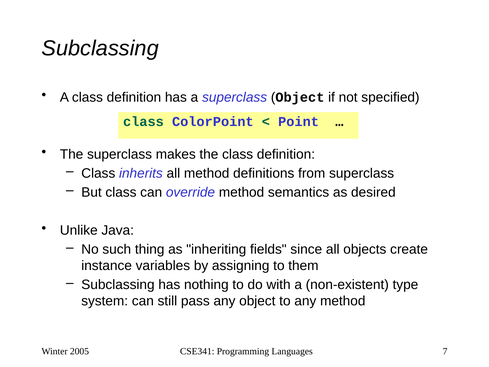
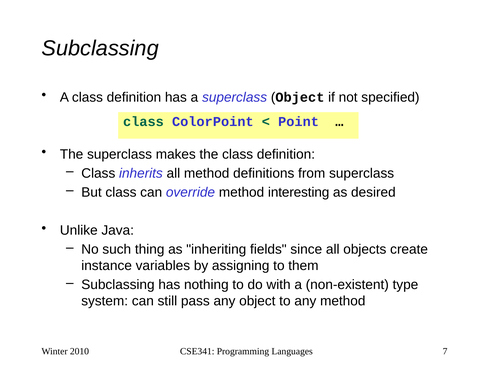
semantics: semantics -> interesting
2005: 2005 -> 2010
